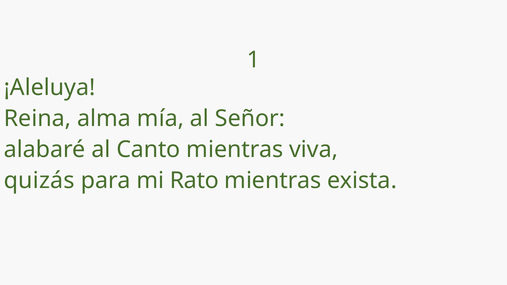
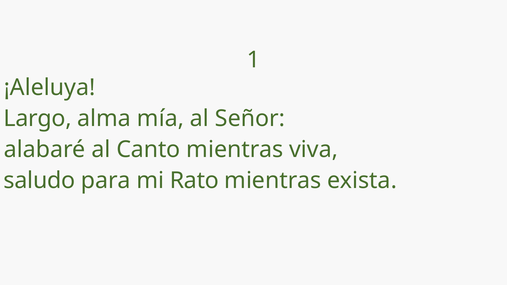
Reina: Reina -> Largo
quizás: quizás -> saludo
